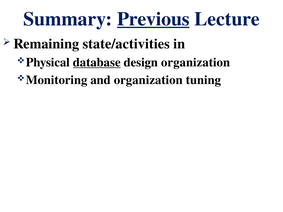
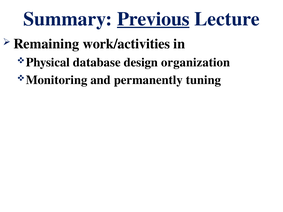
state/activities: state/activities -> work/activities
database underline: present -> none
and organization: organization -> permanently
